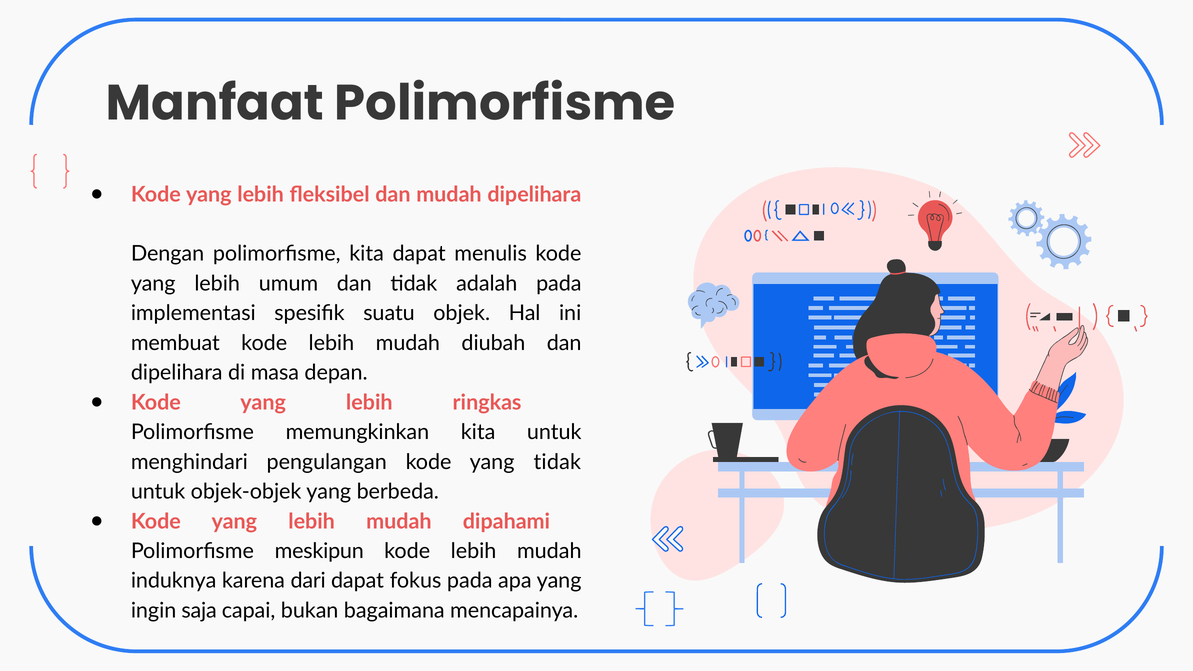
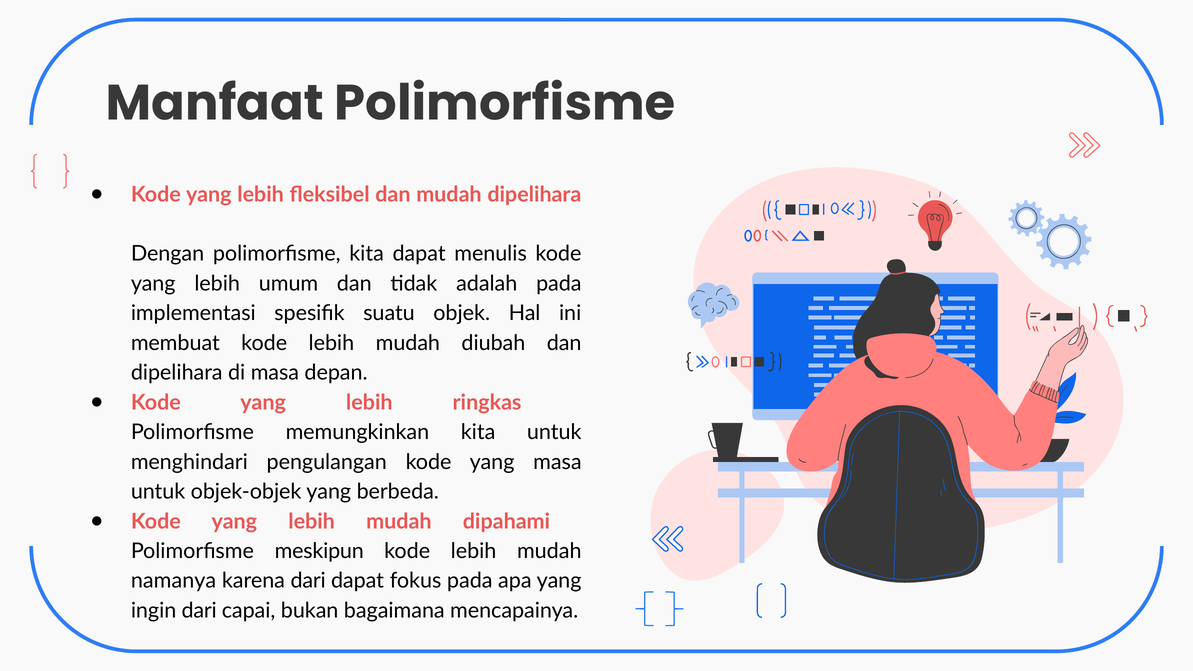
yang tidak: tidak -> masa
induknya: induknya -> namanya
ingin saja: saja -> dari
